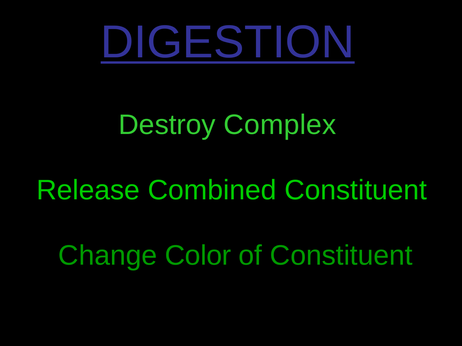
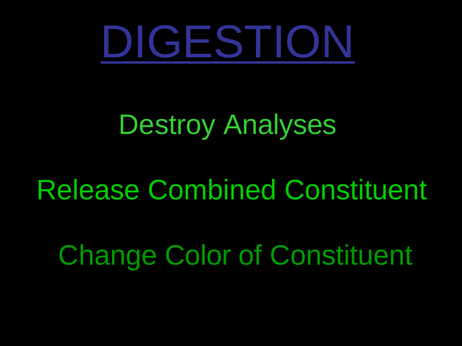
Complex: Complex -> Analyses
